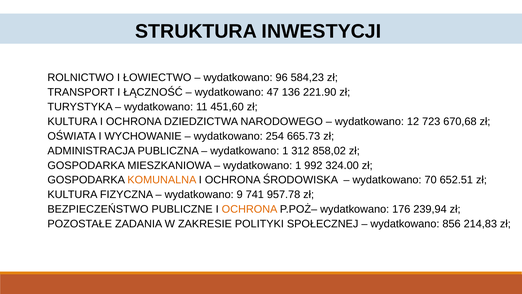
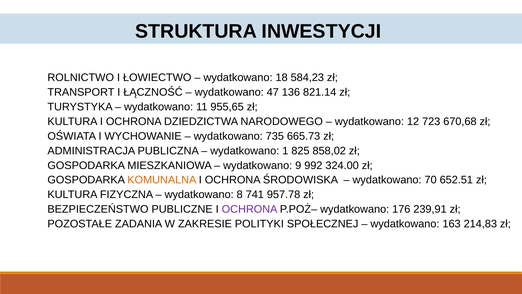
96: 96 -> 18
221.90: 221.90 -> 821.14
451,60: 451,60 -> 955,65
254: 254 -> 735
312: 312 -> 825
1 at (298, 165): 1 -> 9
9: 9 -> 8
OCHRONA at (250, 209) colour: orange -> purple
239,94: 239,94 -> 239,91
856: 856 -> 163
